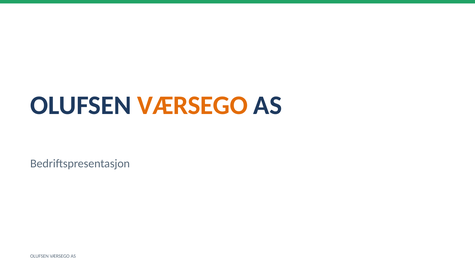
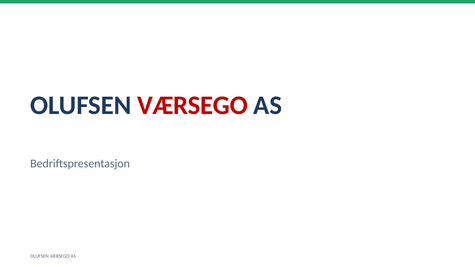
VÆRSEGO at (192, 105) colour: orange -> red
